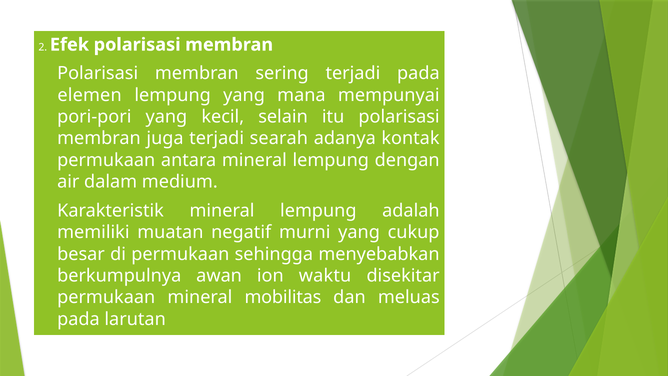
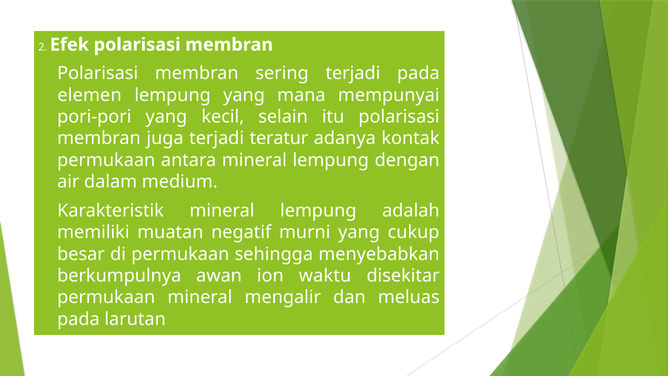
searah: searah -> teratur
mobilitas: mobilitas -> mengalir
